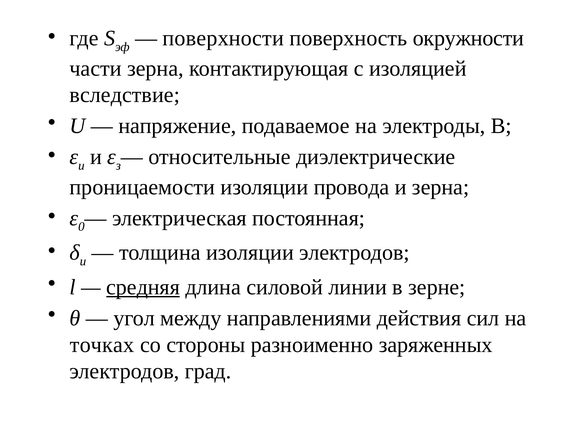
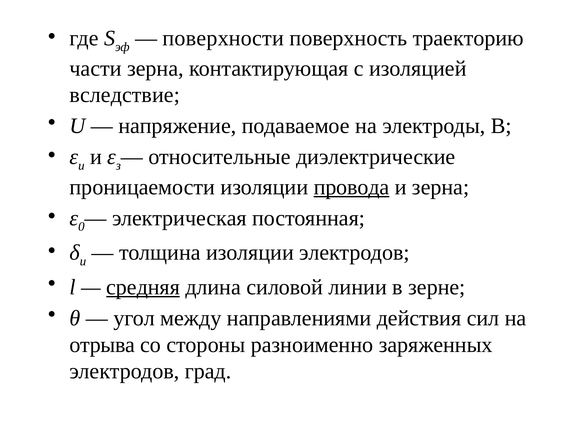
окружности: окружности -> траекторию
провода underline: none -> present
точках: точках -> отрыва
